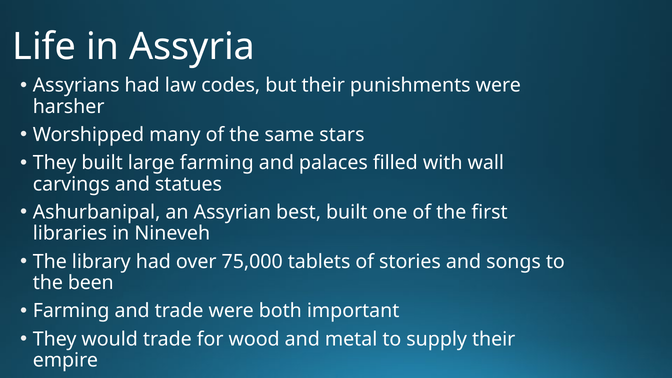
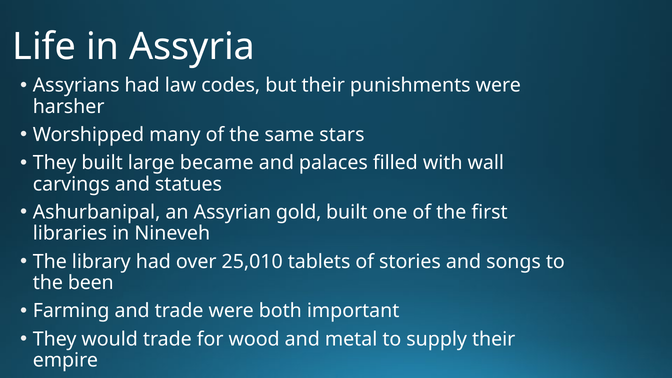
large farming: farming -> became
best: best -> gold
75,000: 75,000 -> 25,010
